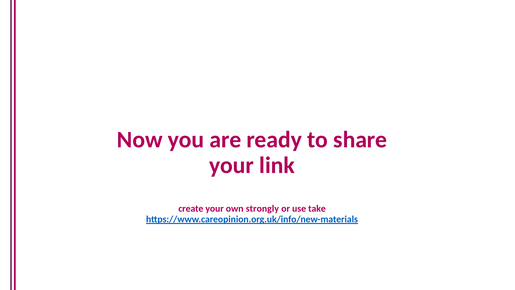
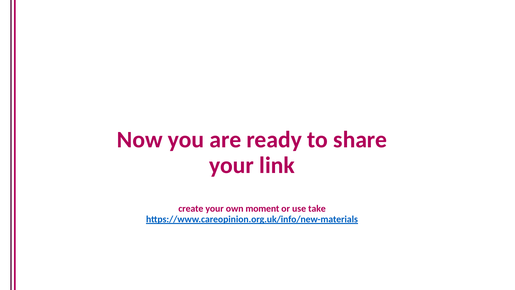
strongly: strongly -> moment
